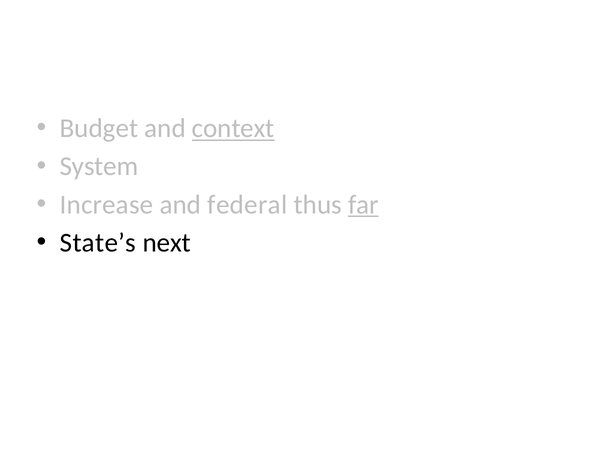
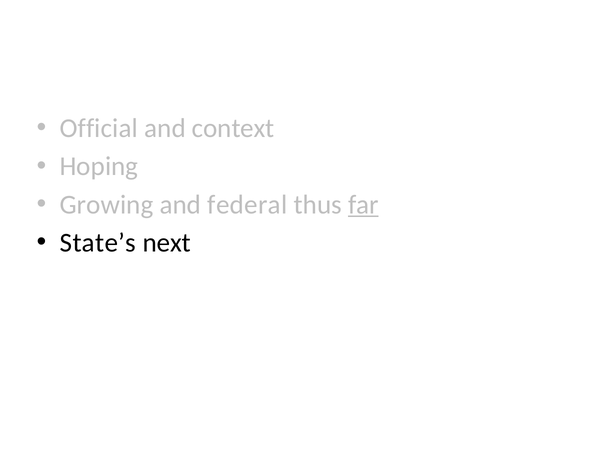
Budget: Budget -> Official
context underline: present -> none
System: System -> Hoping
Increase: Increase -> Growing
